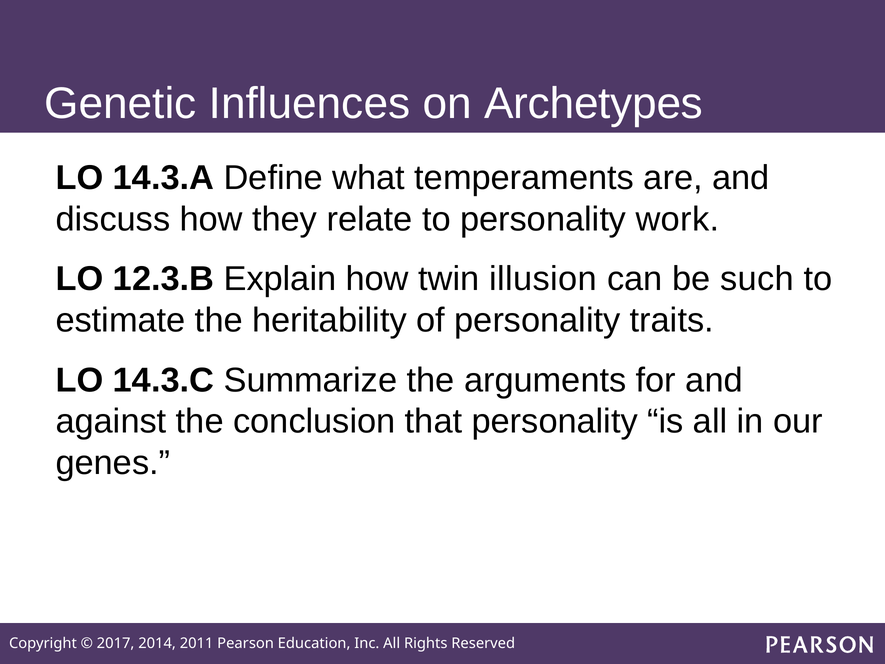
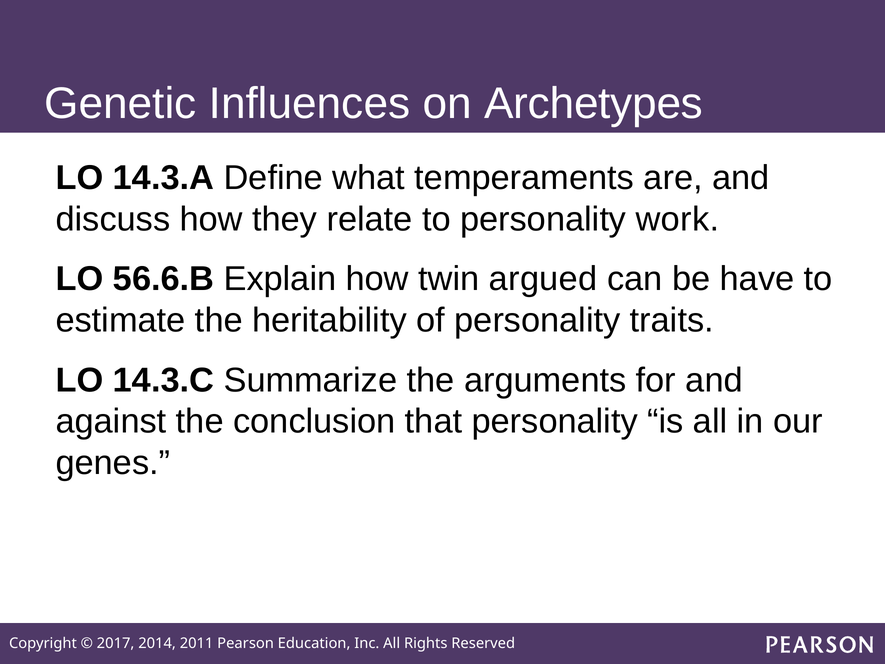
12.3.B: 12.3.B -> 56.6.B
illusion: illusion -> argued
such: such -> have
